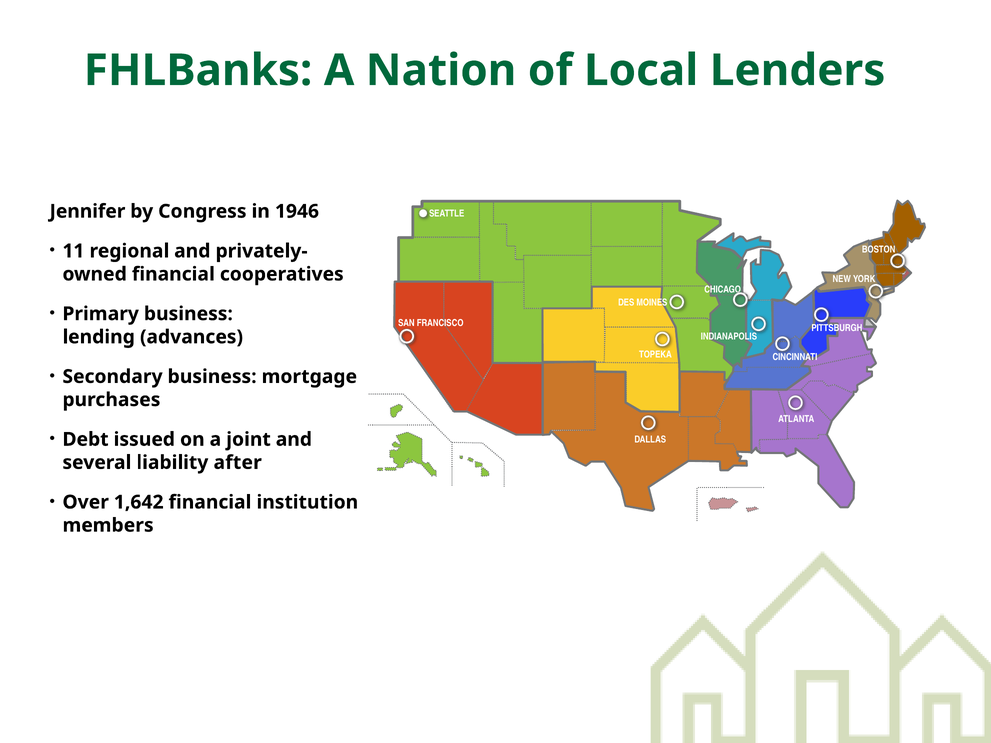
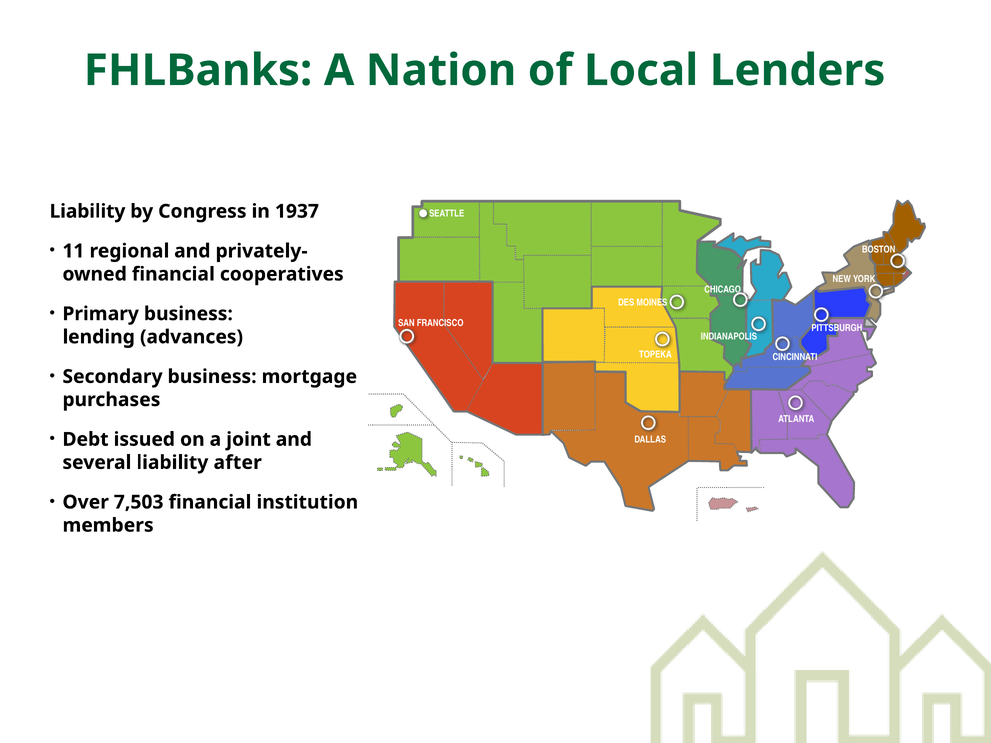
Jennifer at (87, 211): Jennifer -> Liability
1946: 1946 -> 1937
1,642: 1,642 -> 7,503
